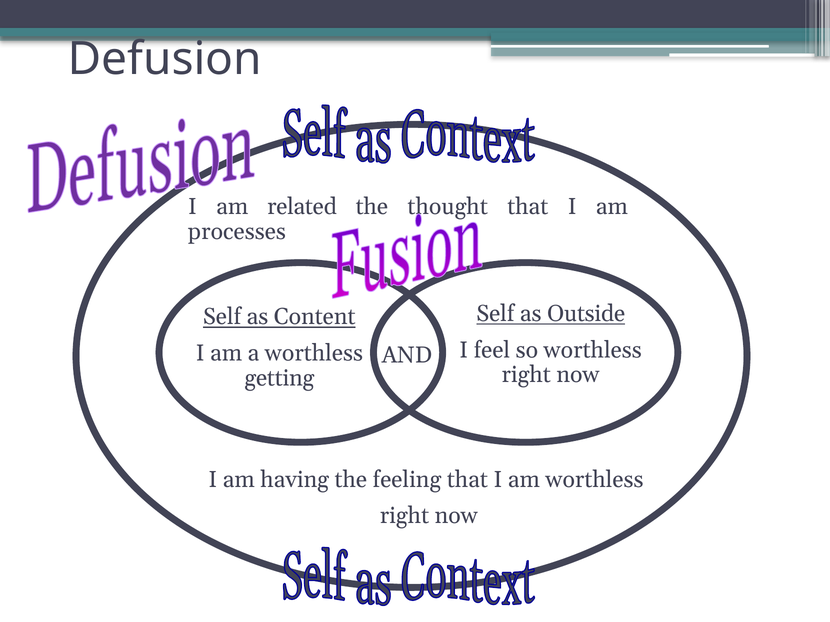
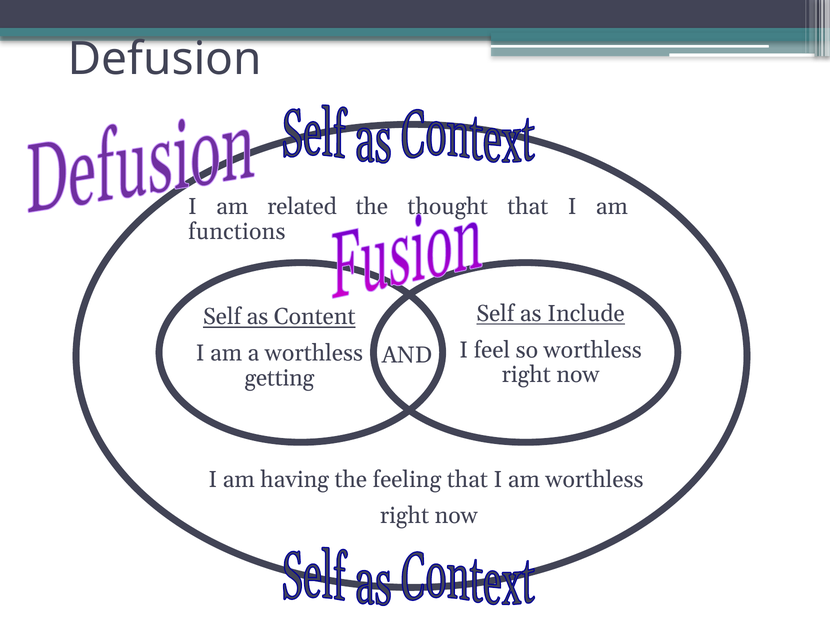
processes: processes -> functions
Outside: Outside -> Include
